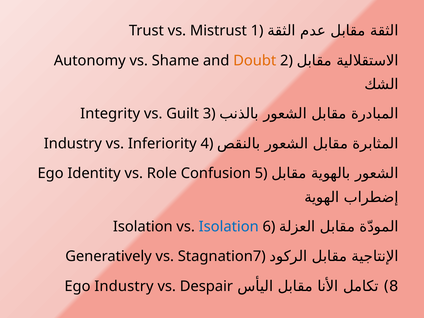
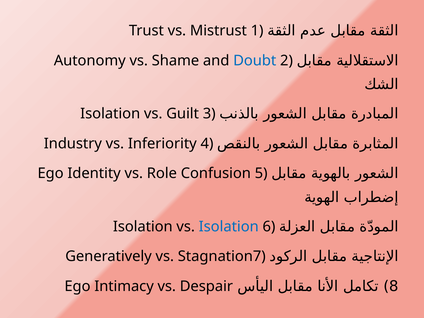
Doubt colour: orange -> blue
Integrity at (110, 114): Integrity -> Isolation
Ego Industry: Industry -> Intimacy
